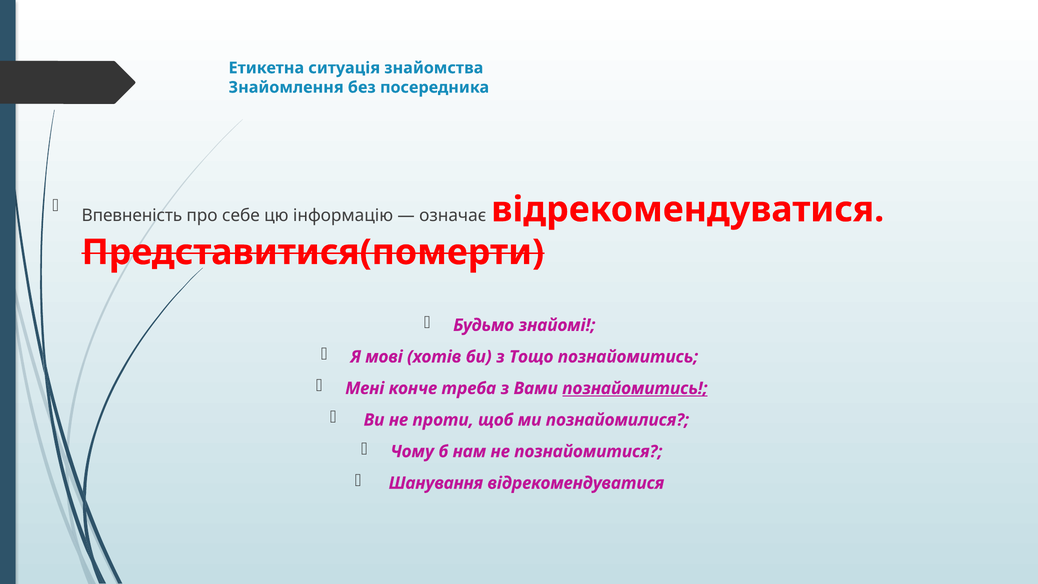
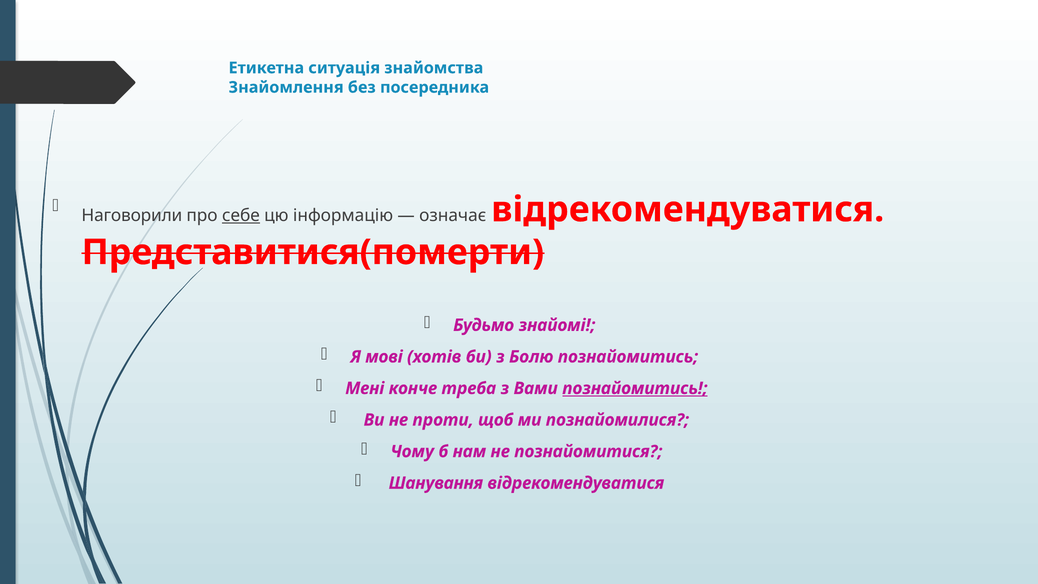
Впевненість: Впевненість -> Наговорили
себе underline: none -> present
Тощо: Тощо -> Болю
